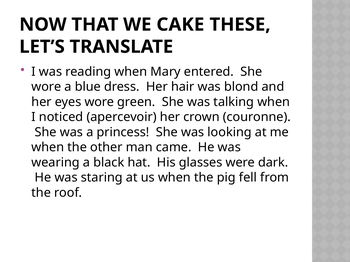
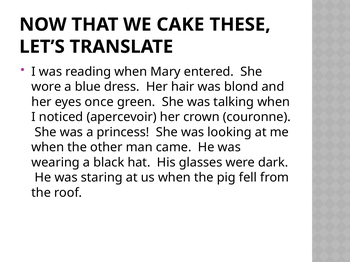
eyes wore: wore -> once
